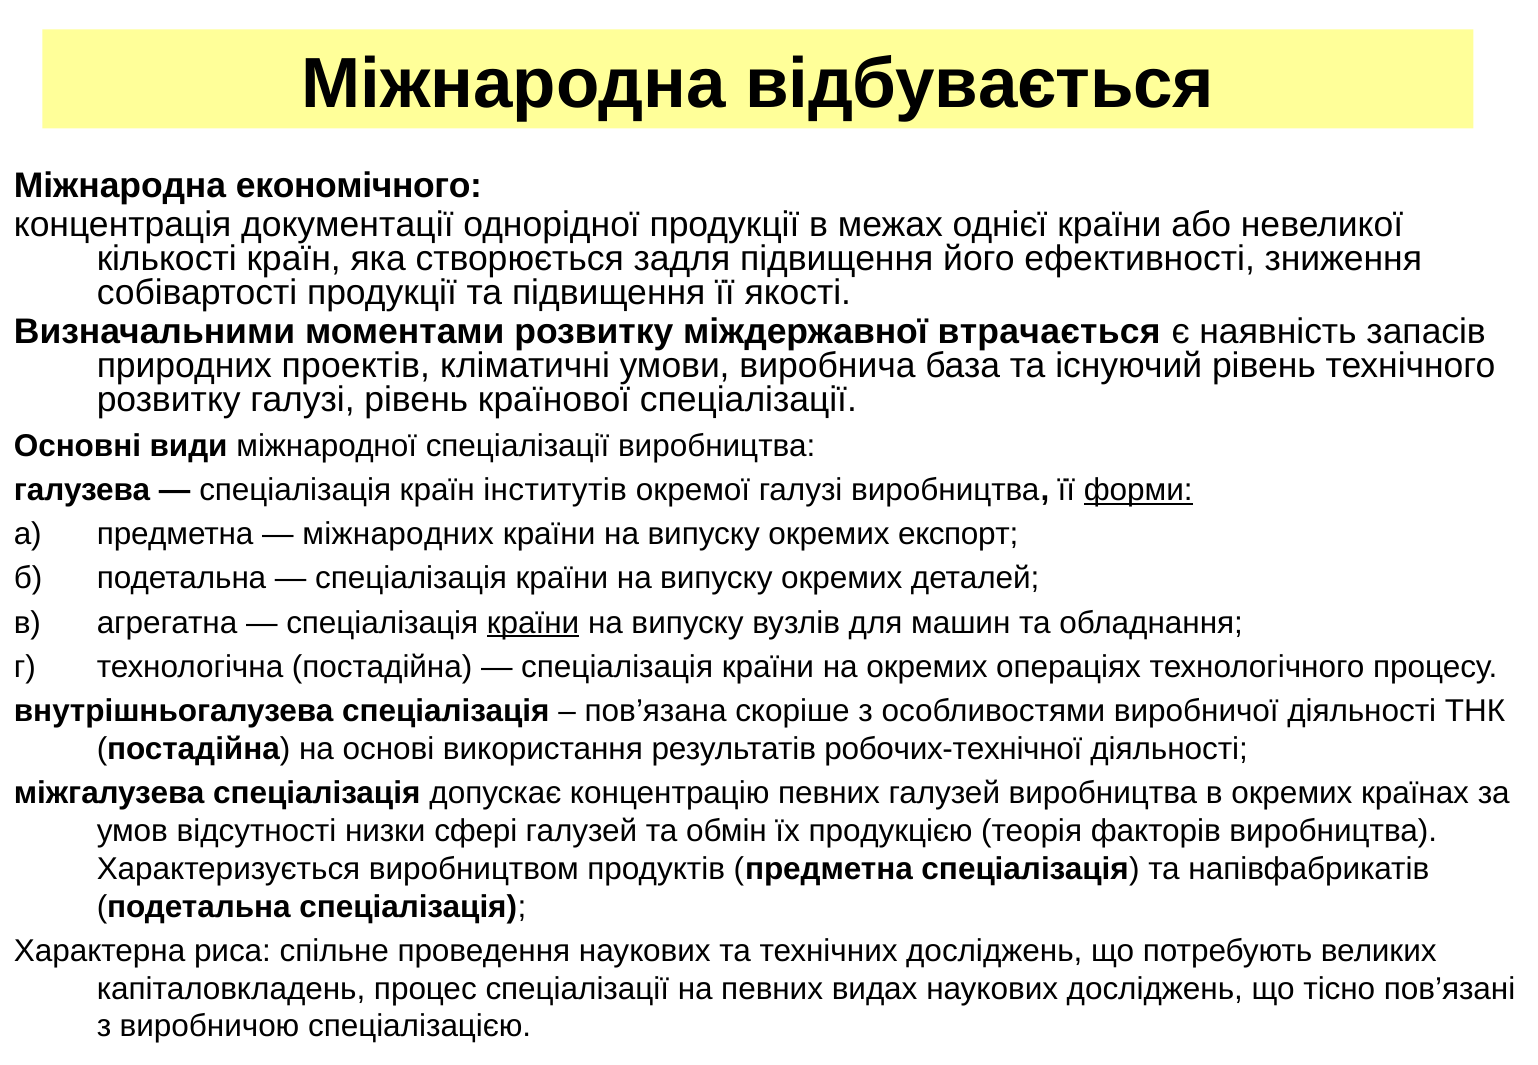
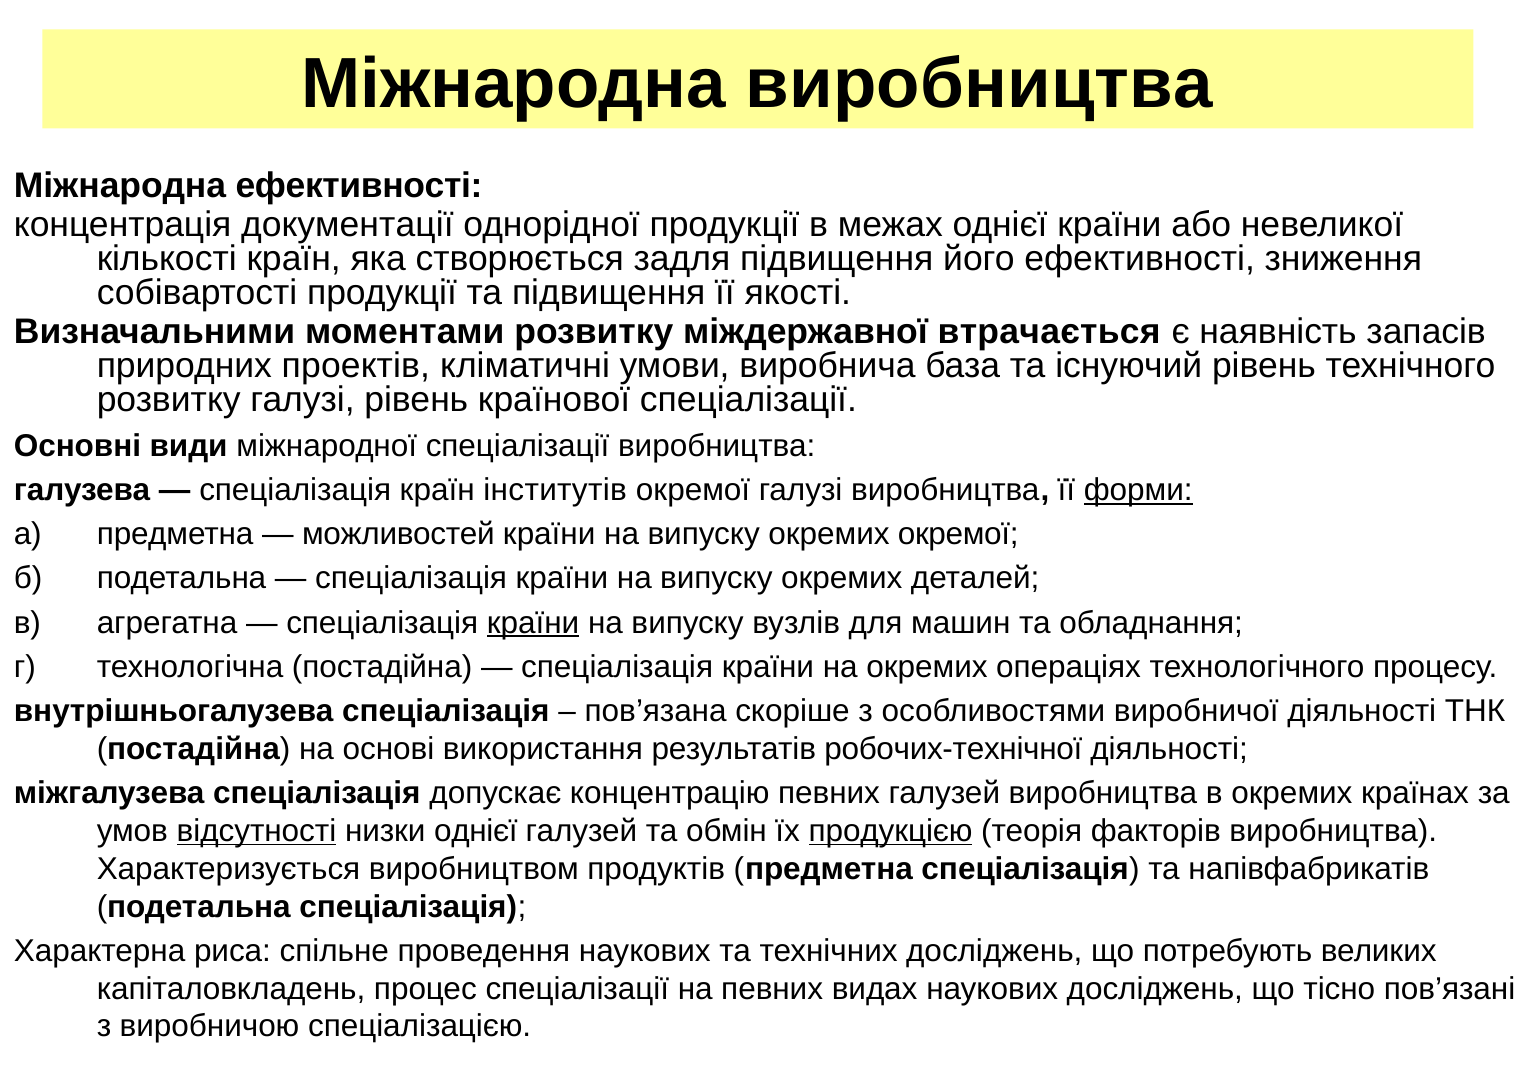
Міжнародна відбувається: відбувається -> виробництва
Міжнародна економічного: економічного -> ефективності
міжнародних: міжнародних -> можливостей
окремих експорт: експорт -> окремої
відсутності underline: none -> present
низки сфері: сфері -> однієї
продукцією underline: none -> present
